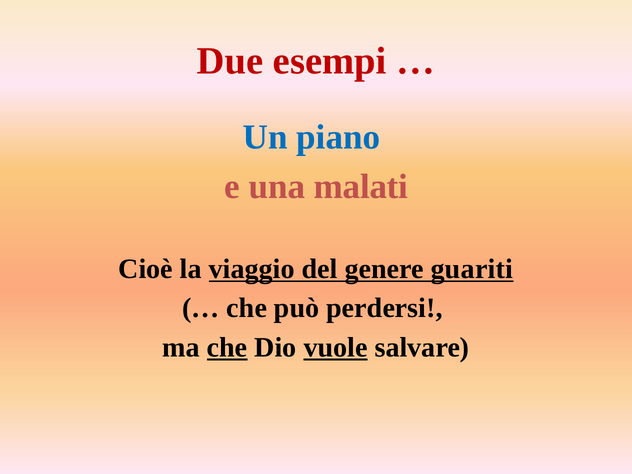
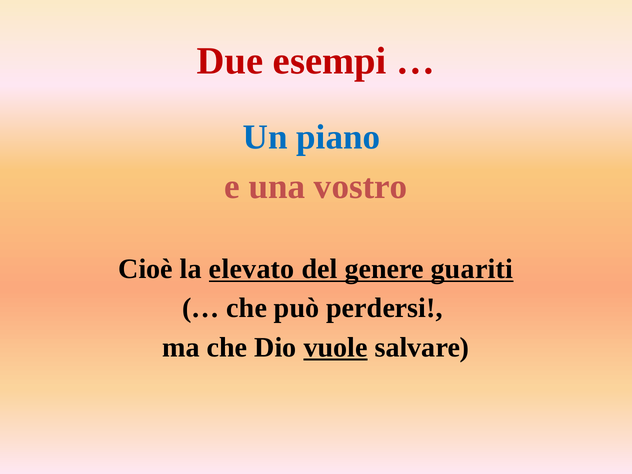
malati: malati -> vostro
viaggio: viaggio -> elevato
che at (227, 347) underline: present -> none
